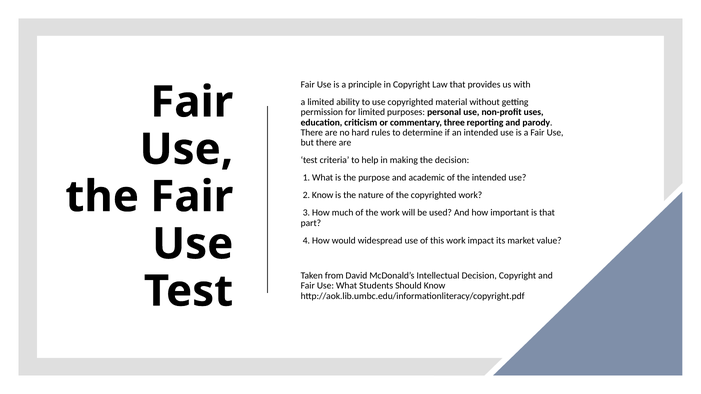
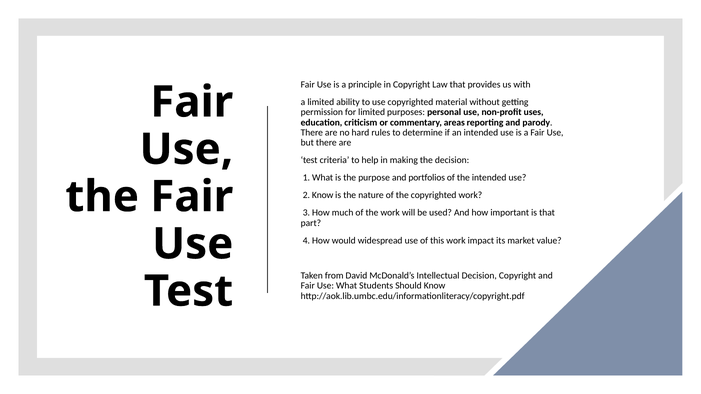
three: three -> areas
academic: academic -> portfolios
